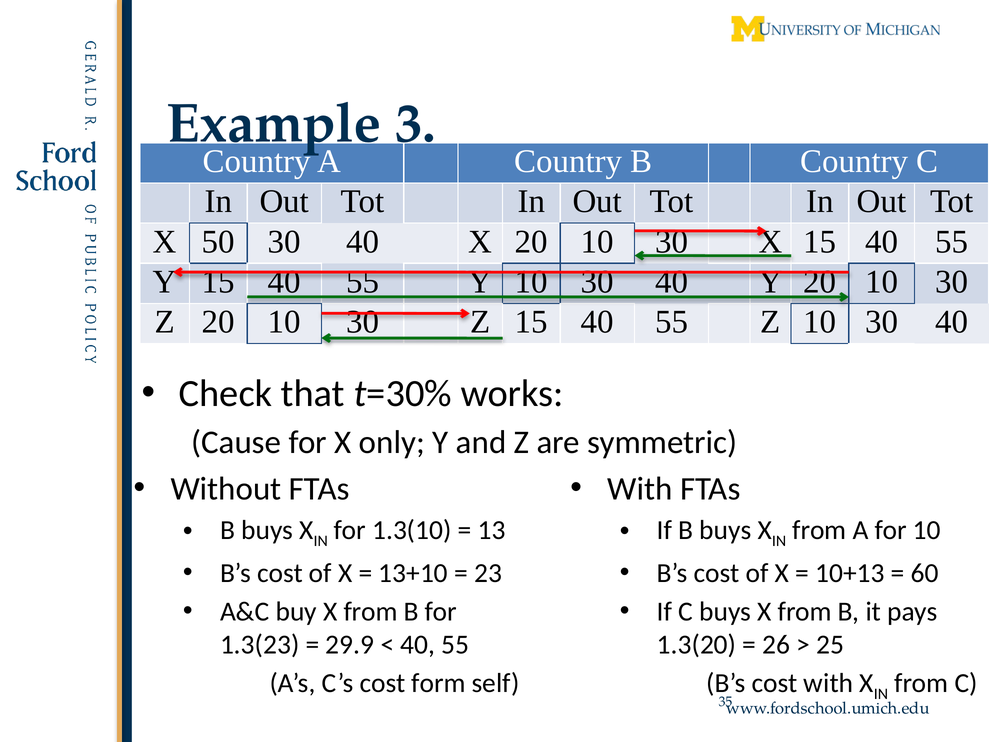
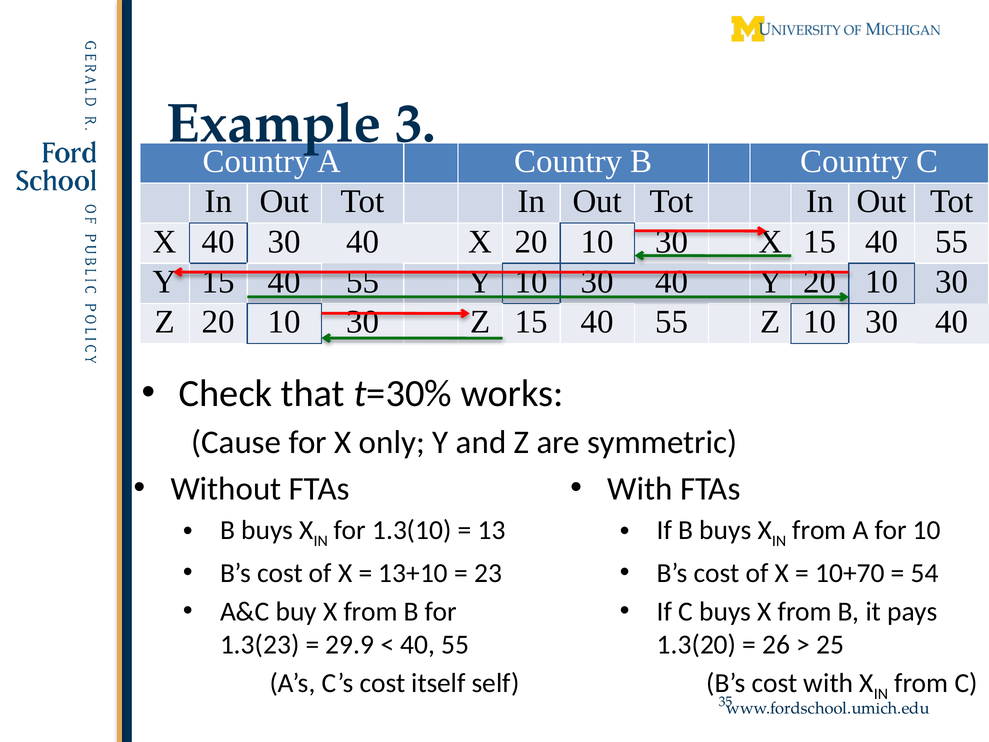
X 50: 50 -> 40
10+13: 10+13 -> 10+70
60: 60 -> 54
form: form -> itself
